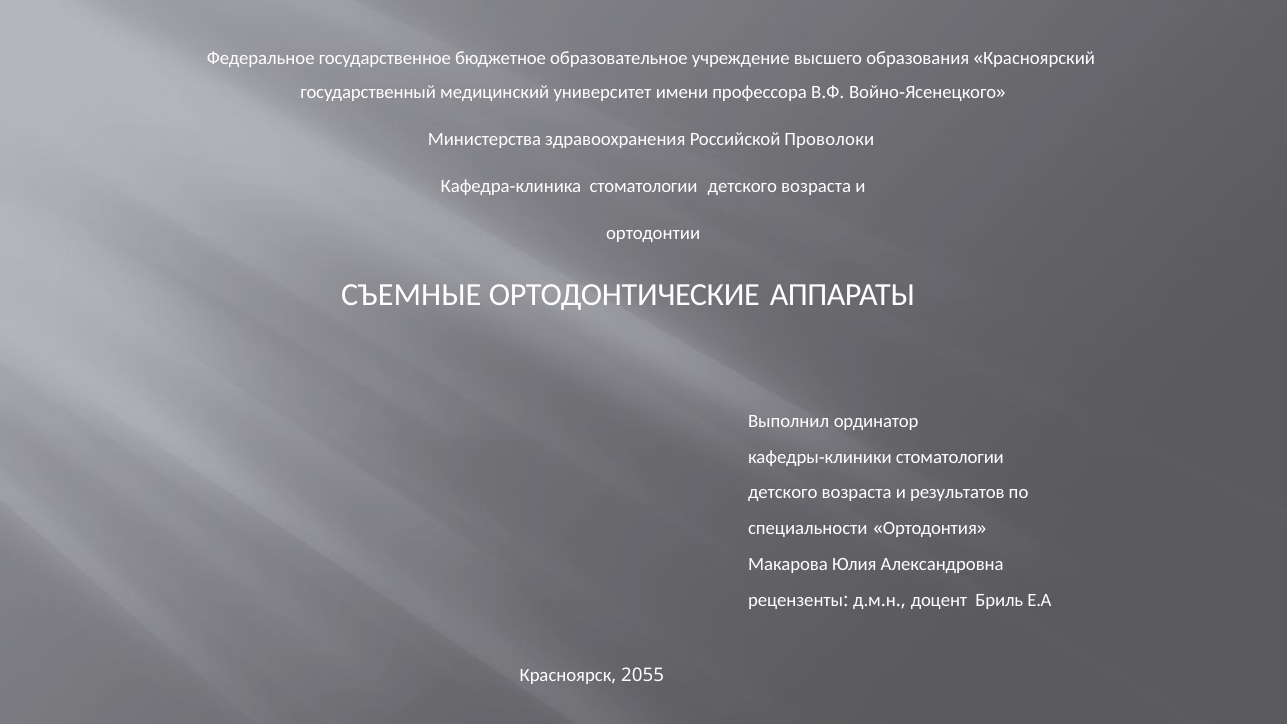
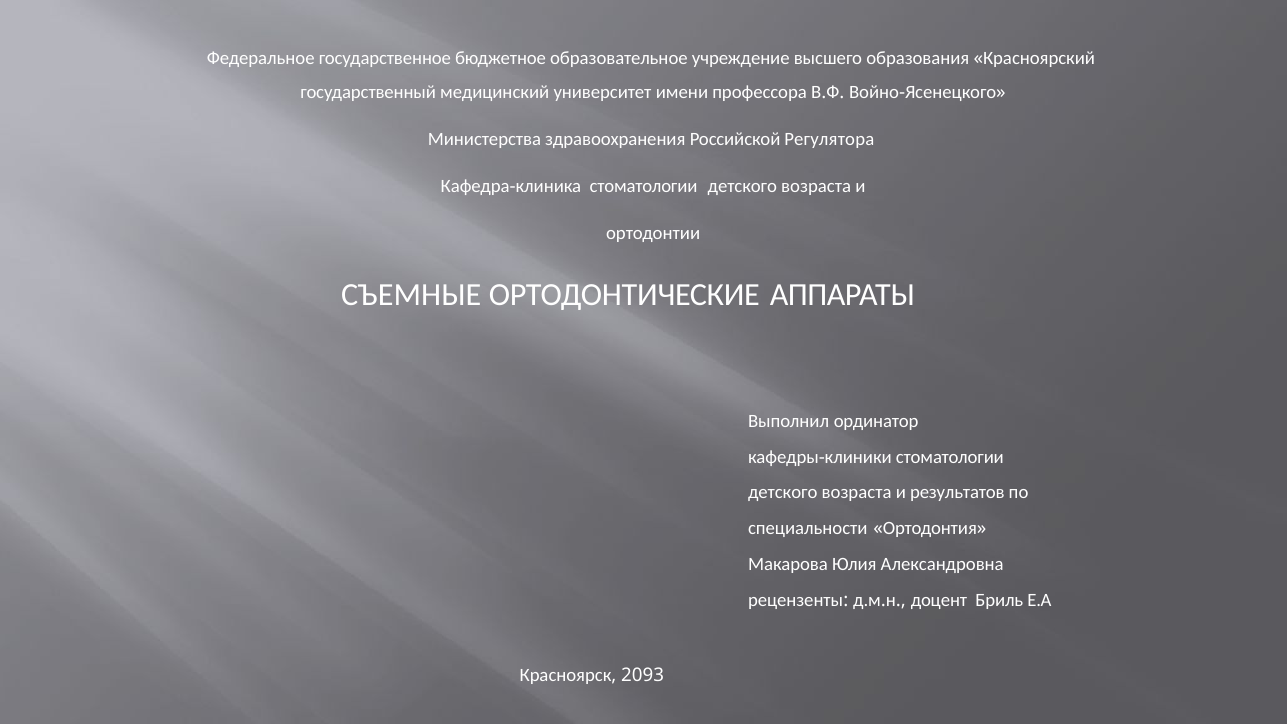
Проволоки: Проволоки -> Регулятора
2055: 2055 -> 2093
